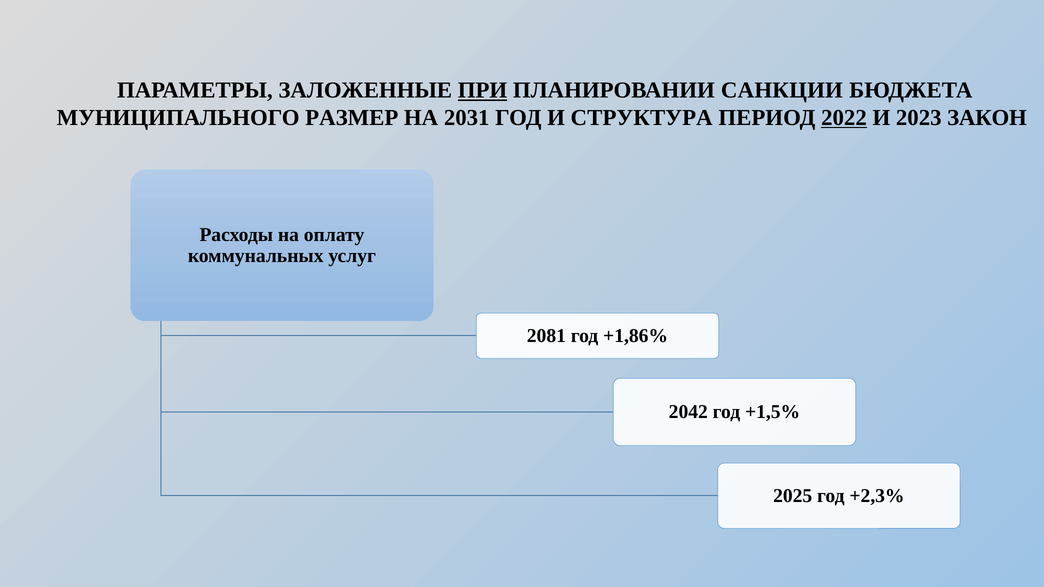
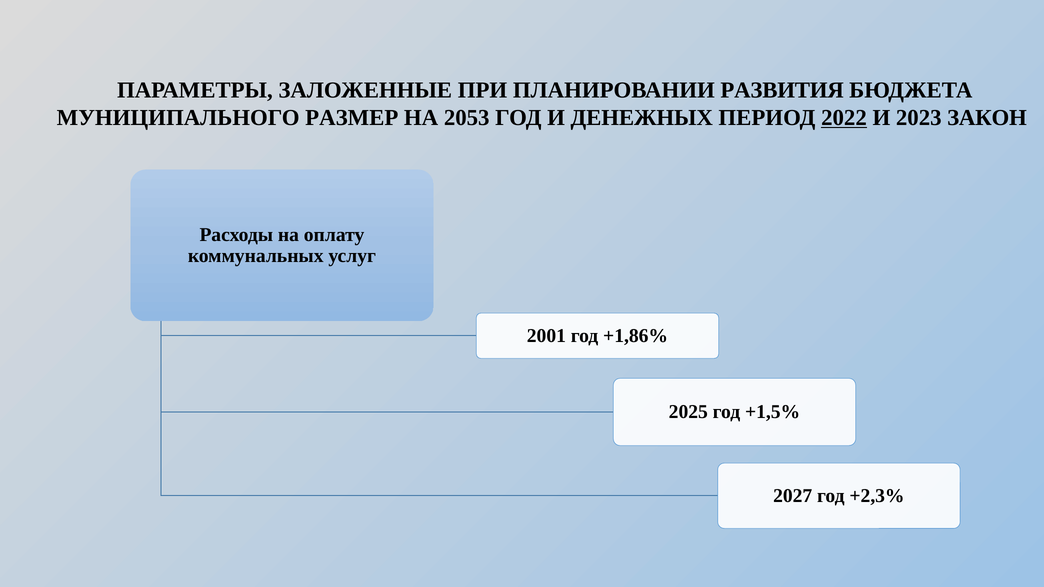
ПРИ underline: present -> none
САНКЦИИ: САНКЦИИ -> РАЗВИТИЯ
2031: 2031 -> 2053
СТРУКТУРА: СТРУКТУРА -> ДЕНЕЖНЫХ
2081: 2081 -> 2001
2042: 2042 -> 2025
2025: 2025 -> 2027
